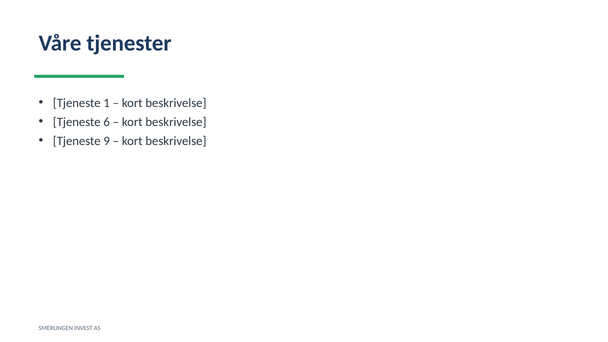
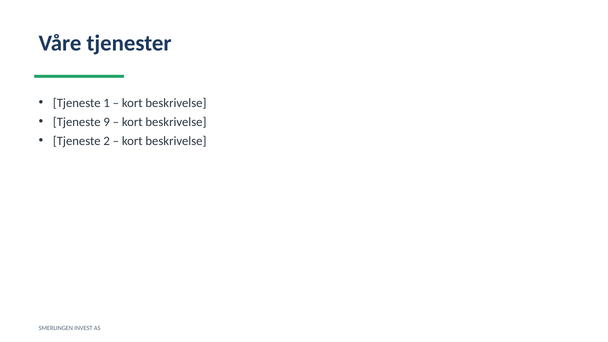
6: 6 -> 9
9: 9 -> 2
